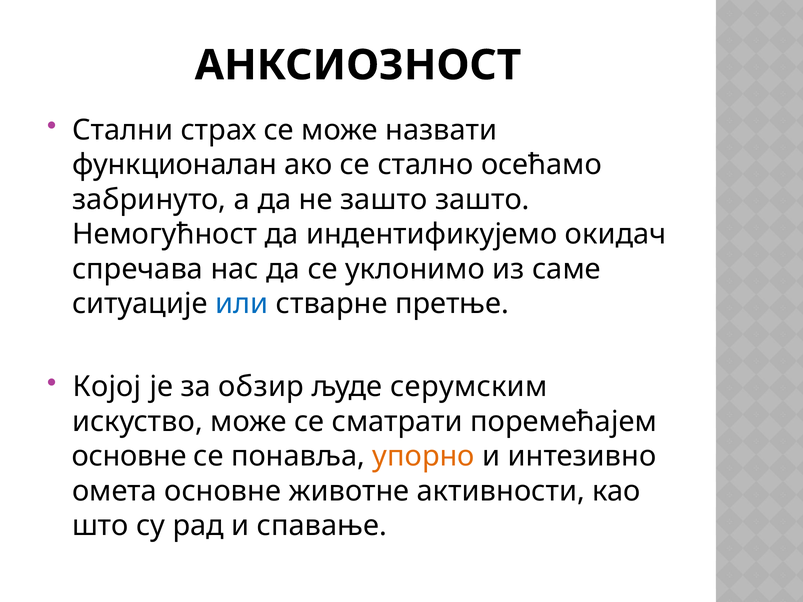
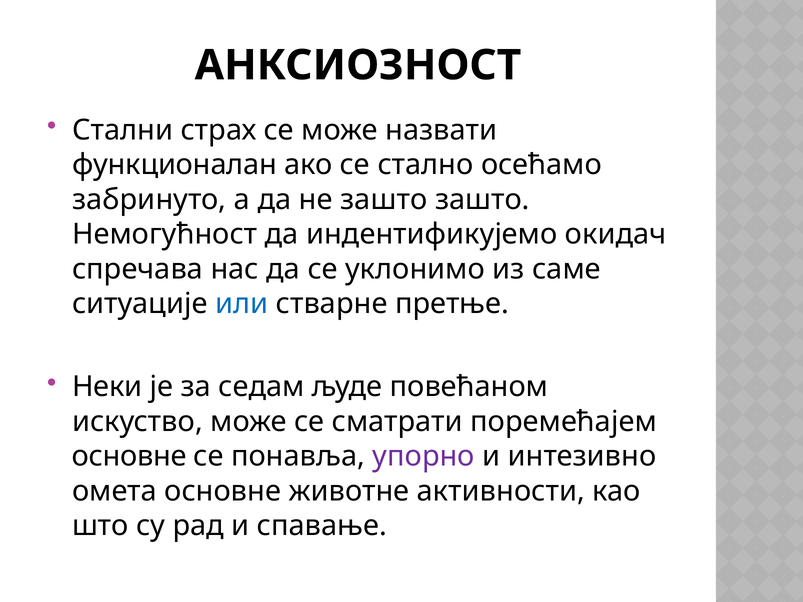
Којој: Којој -> Неки
обзир: обзир -> седам
серумским: серумским -> повећаном
упорно colour: orange -> purple
